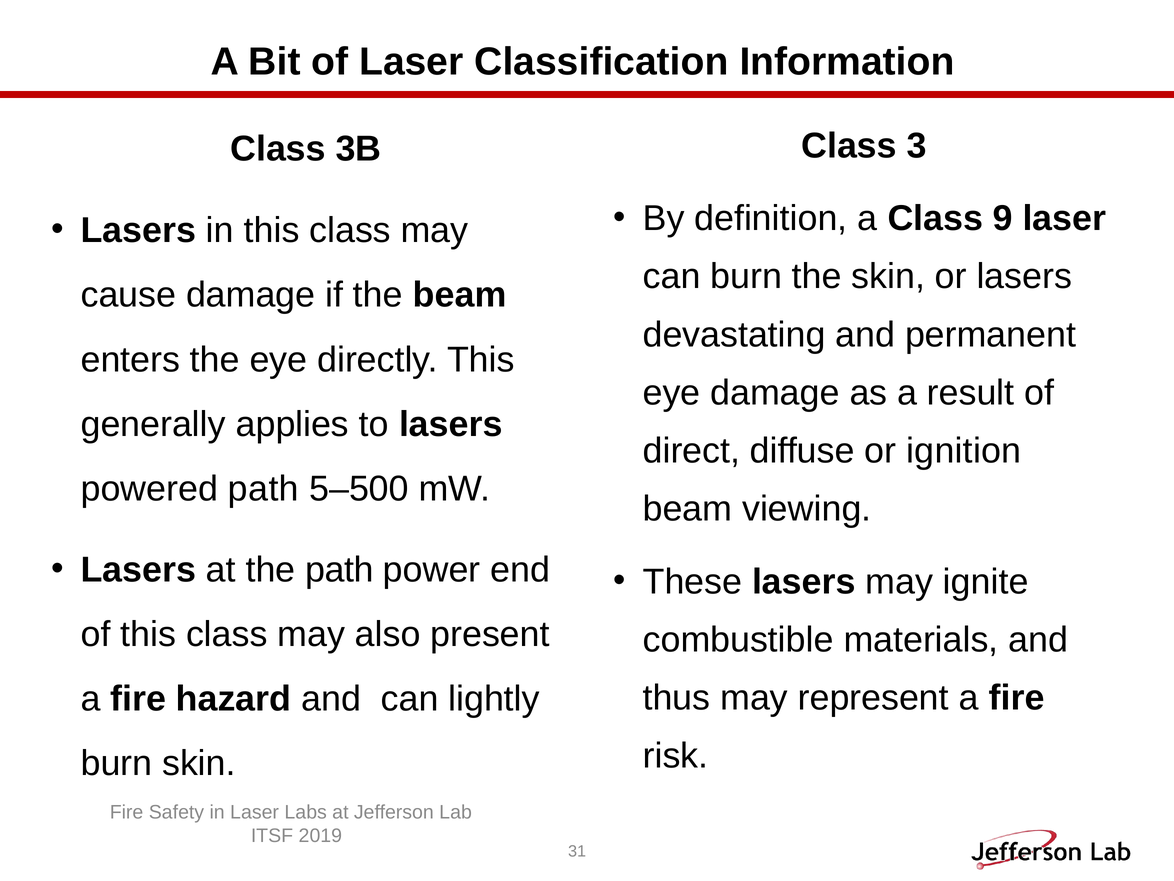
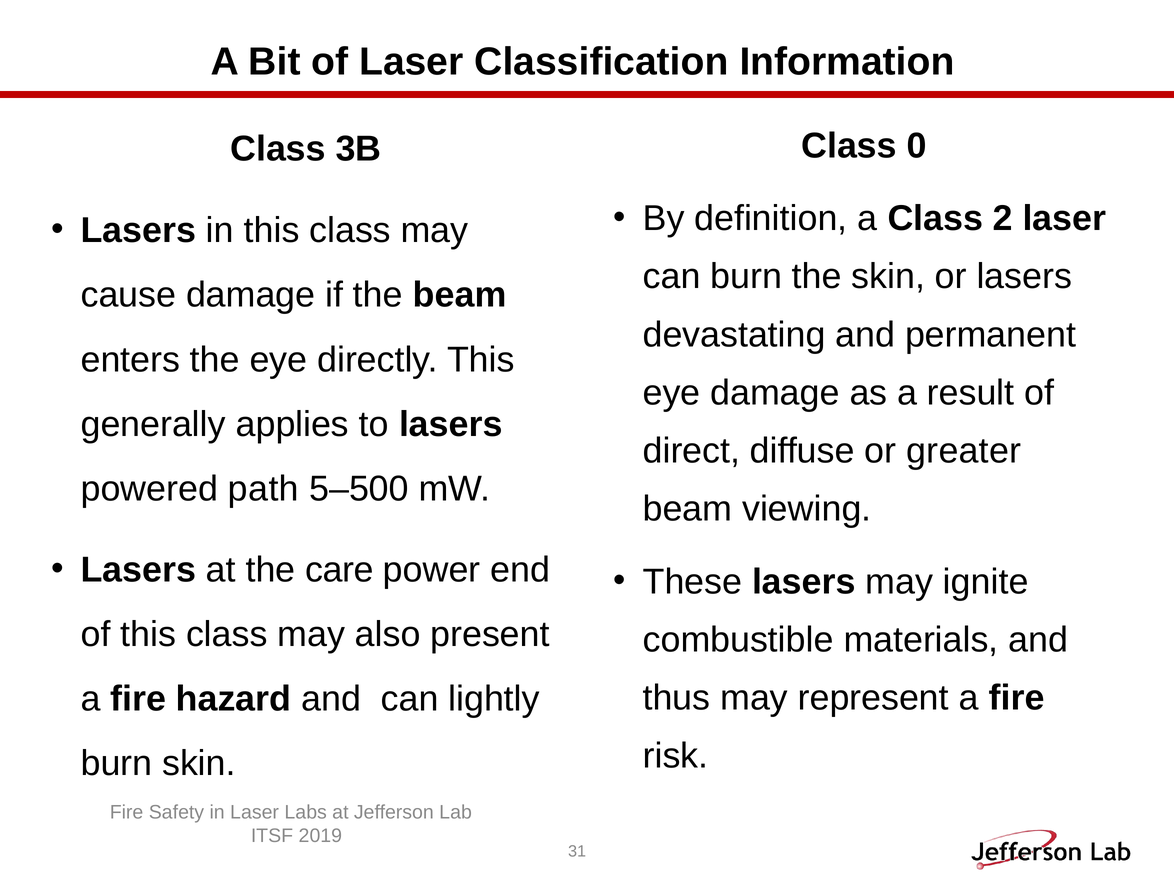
3: 3 -> 0
9: 9 -> 2
ignition: ignition -> greater
the path: path -> care
